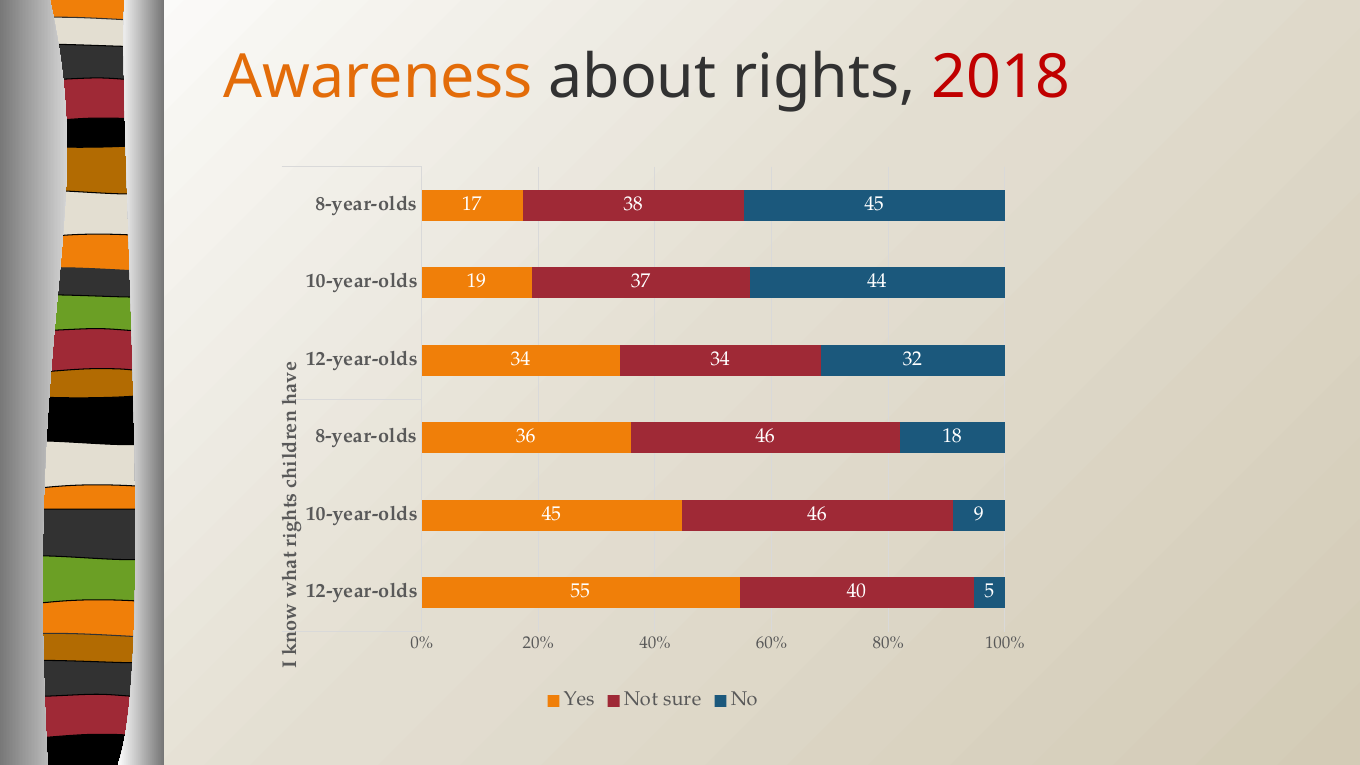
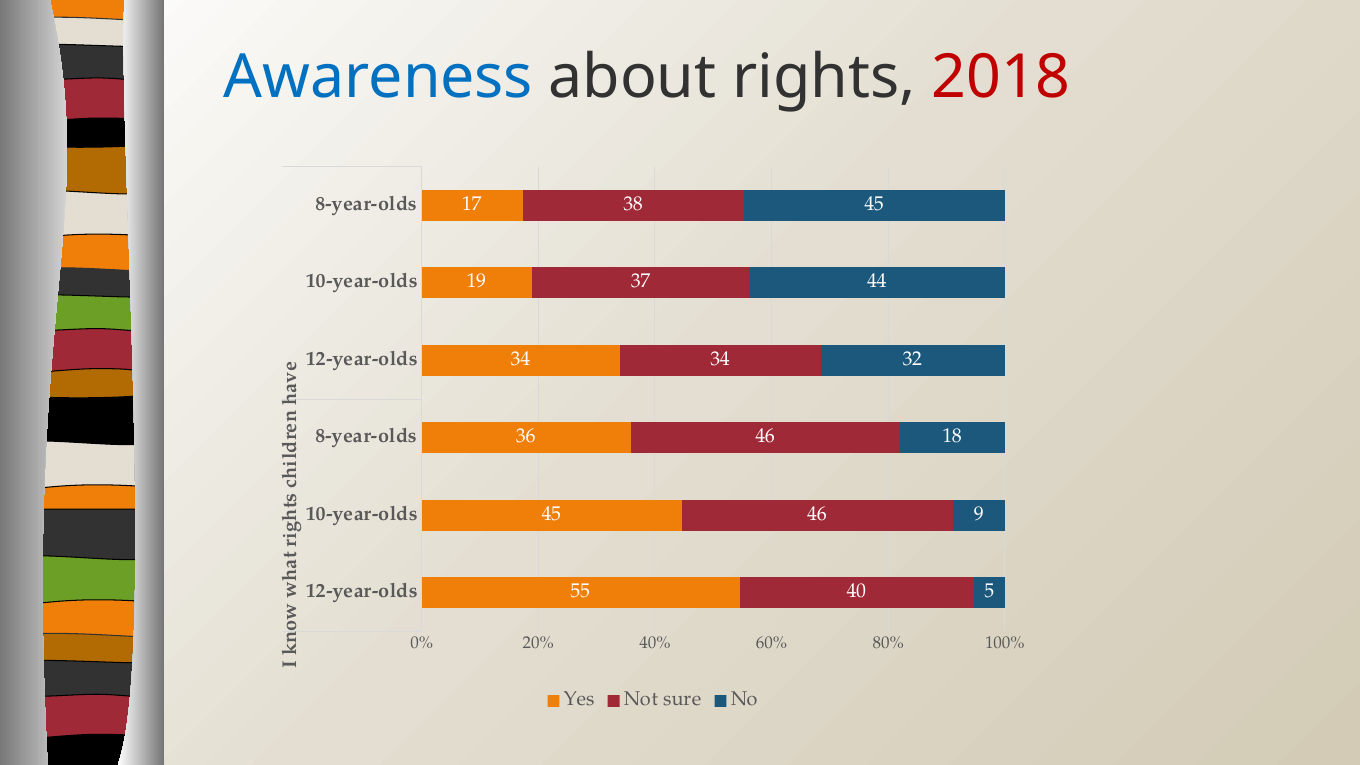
Awareness colour: orange -> blue
